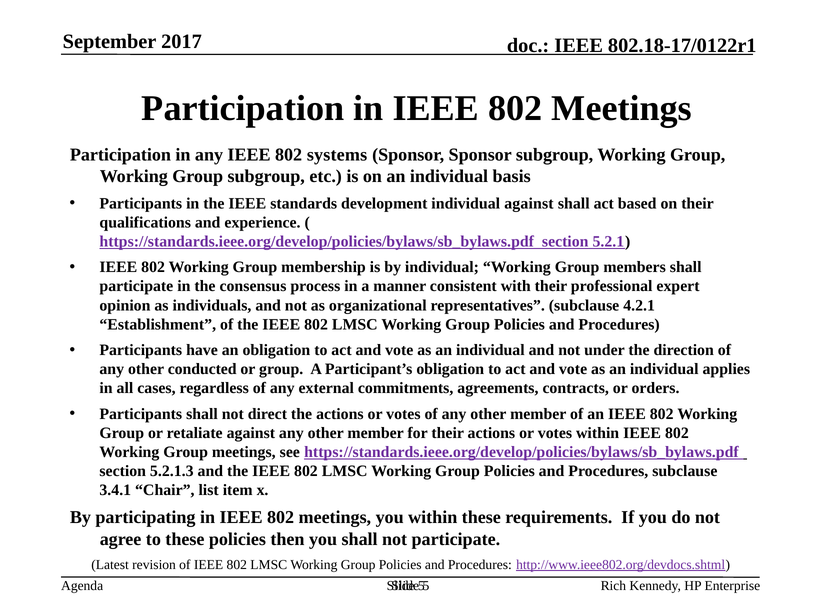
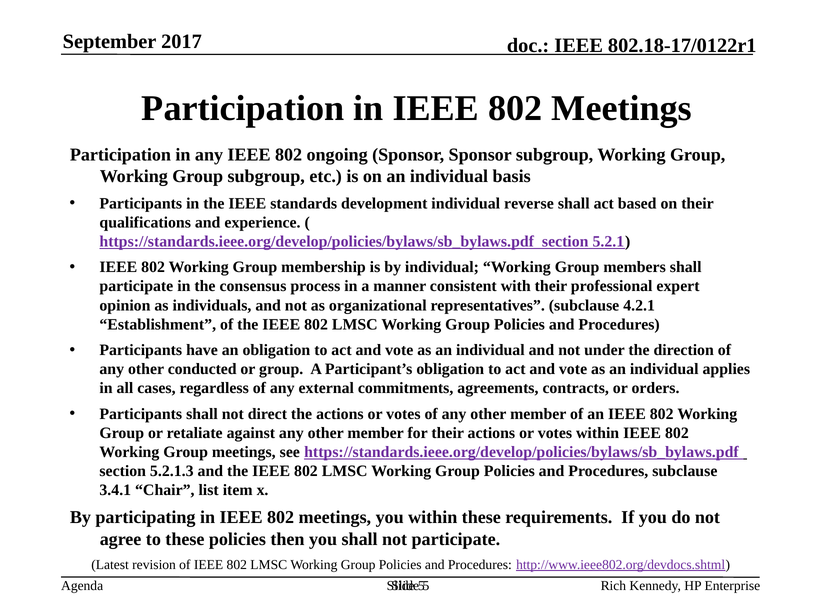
systems: systems -> ongoing
individual against: against -> reverse
